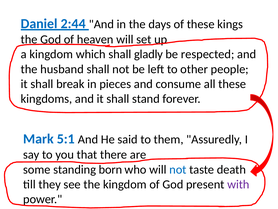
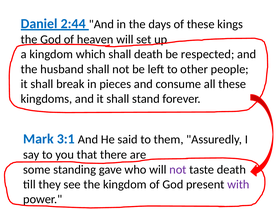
shall gladly: gladly -> death
5:1: 5:1 -> 3:1
born: born -> gave
not at (178, 169) colour: blue -> purple
